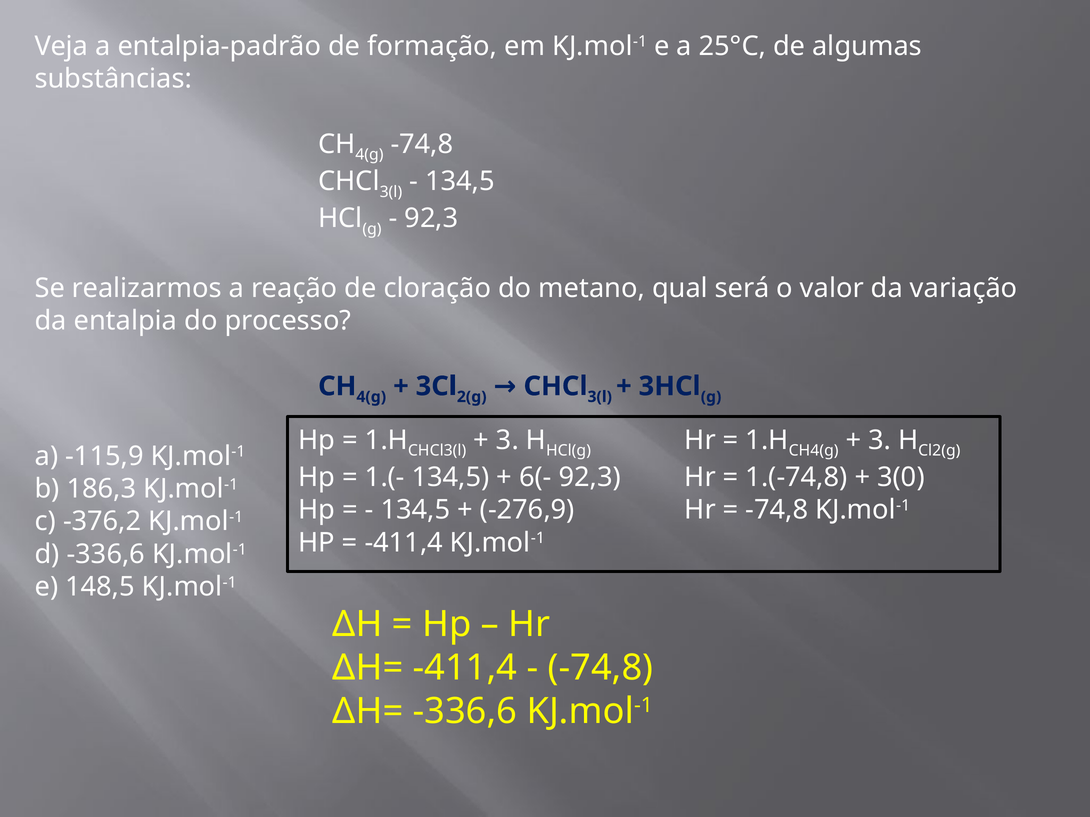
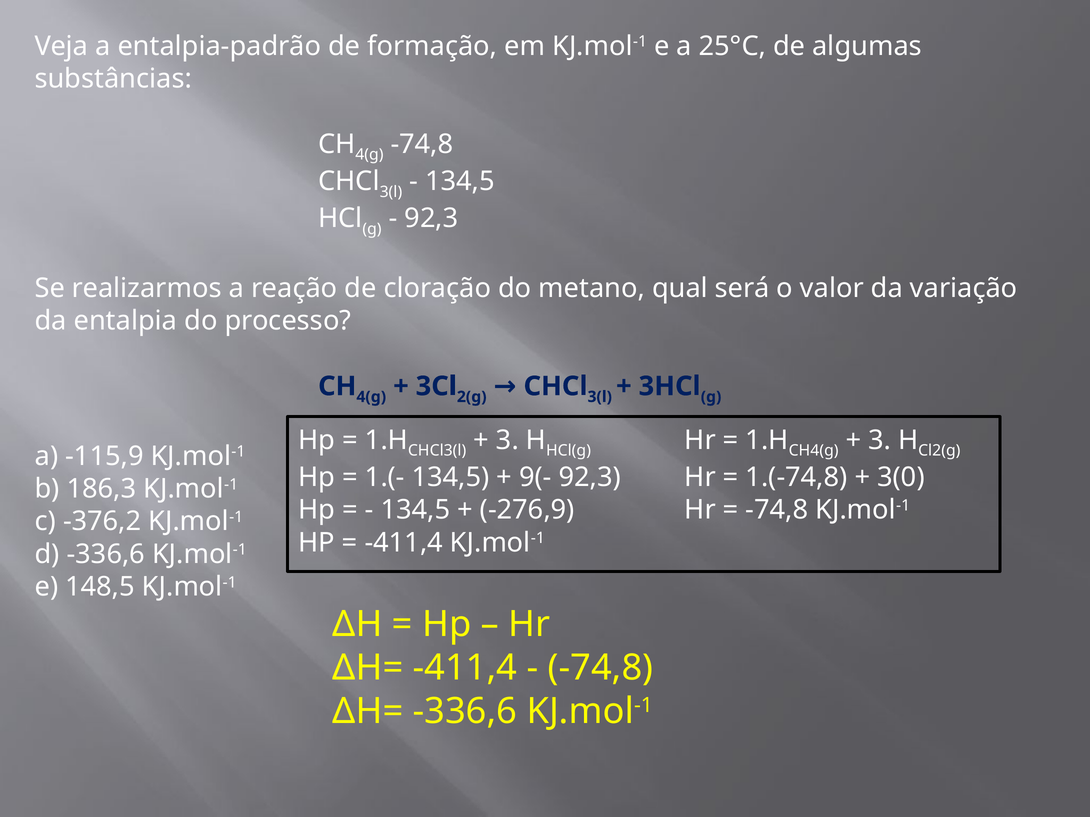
6(-: 6(- -> 9(-
